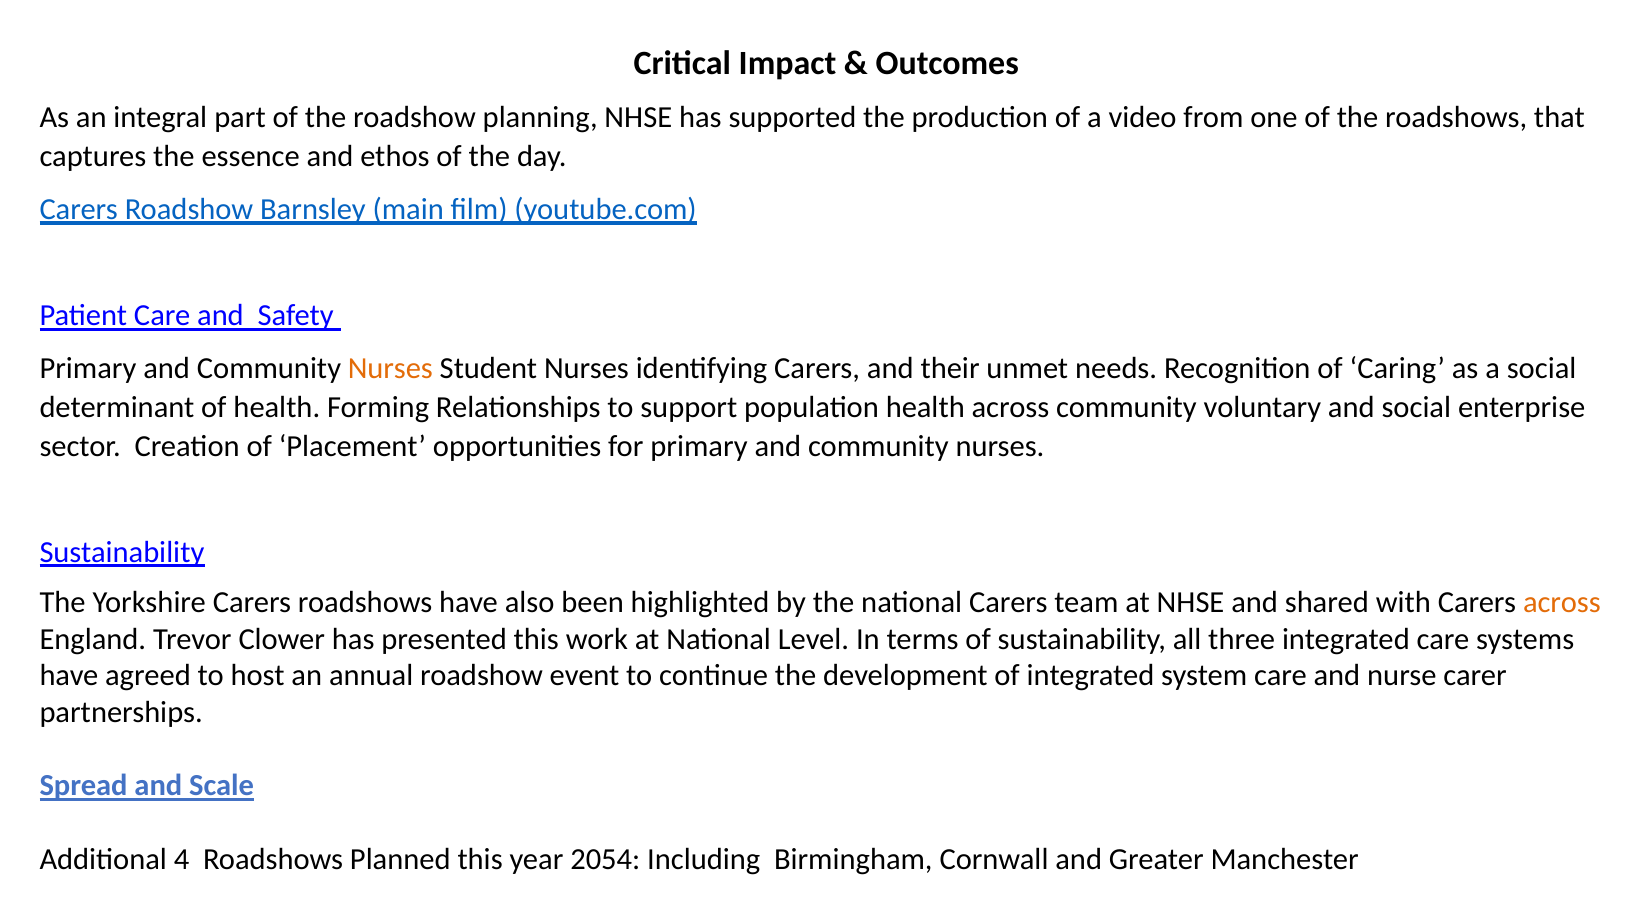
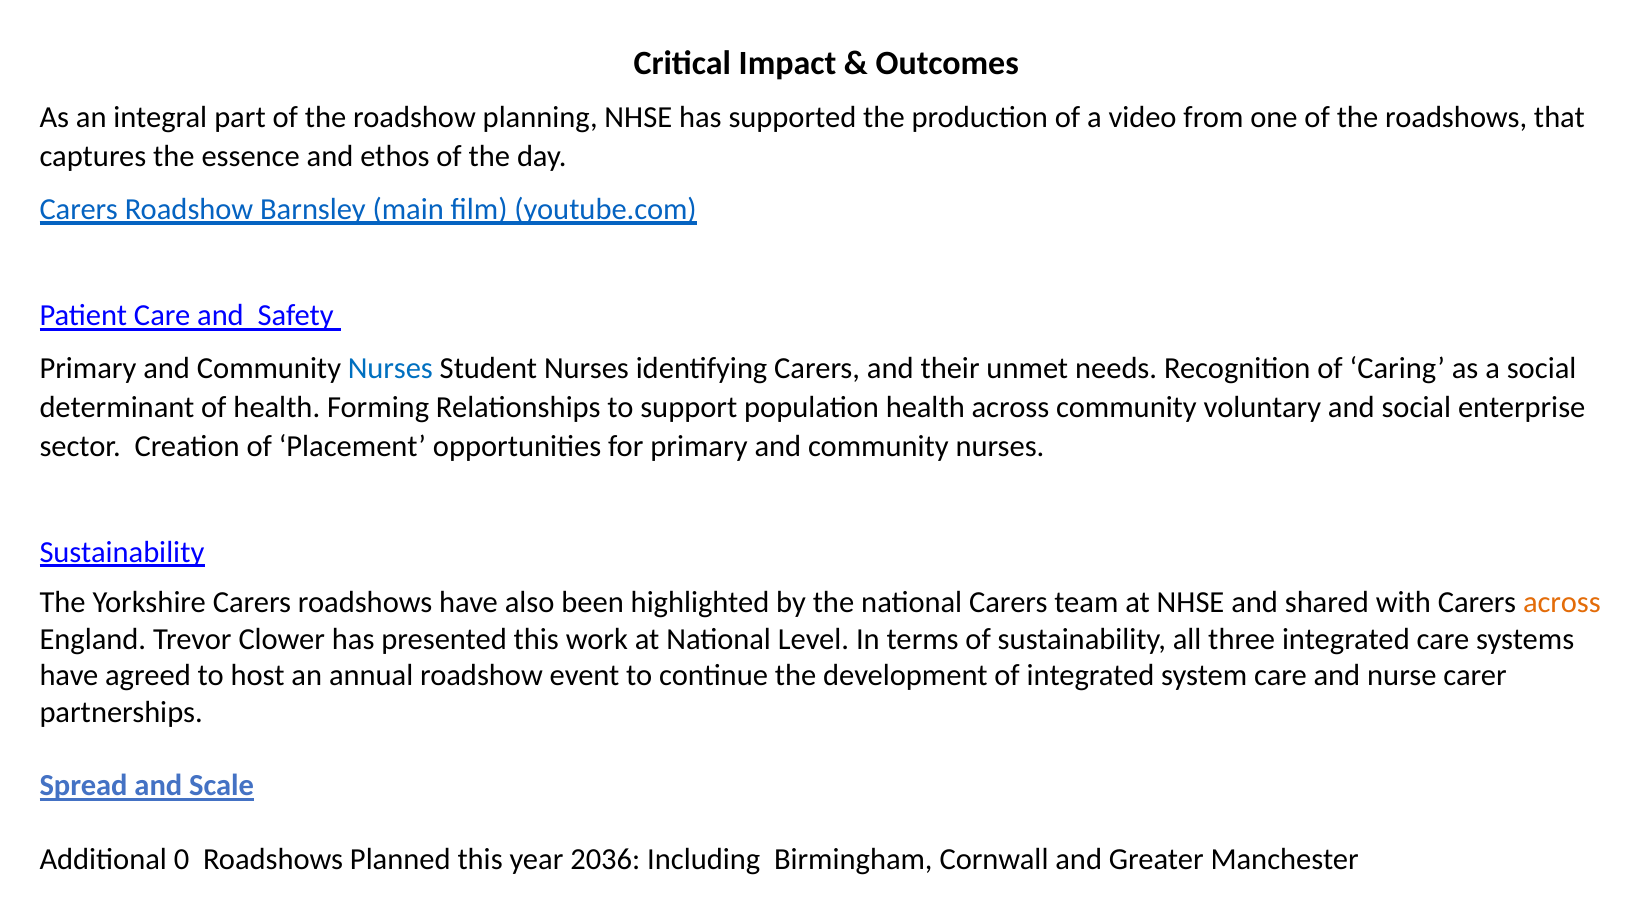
Nurses at (390, 369) colour: orange -> blue
4: 4 -> 0
2054: 2054 -> 2036
